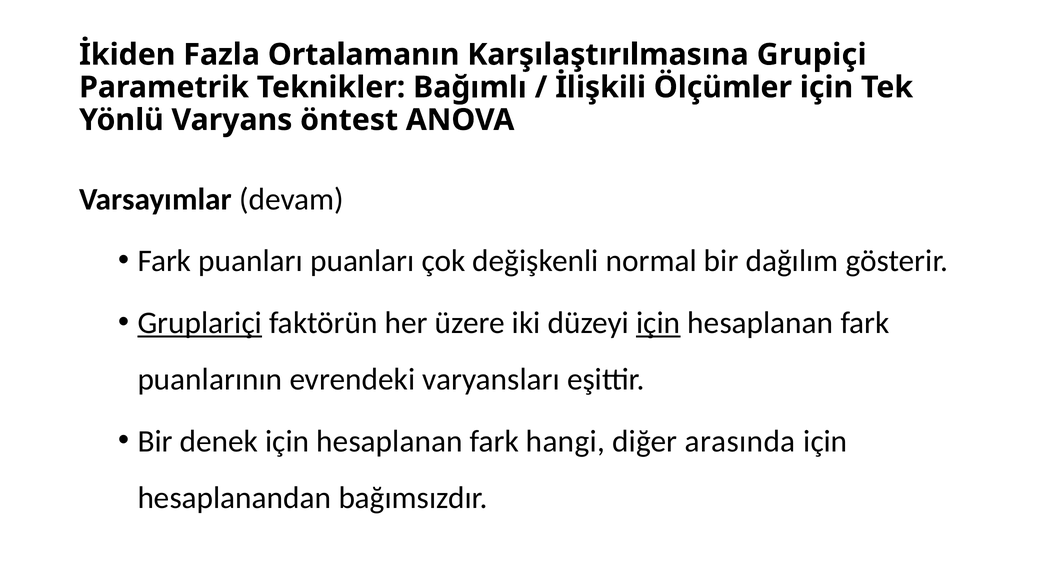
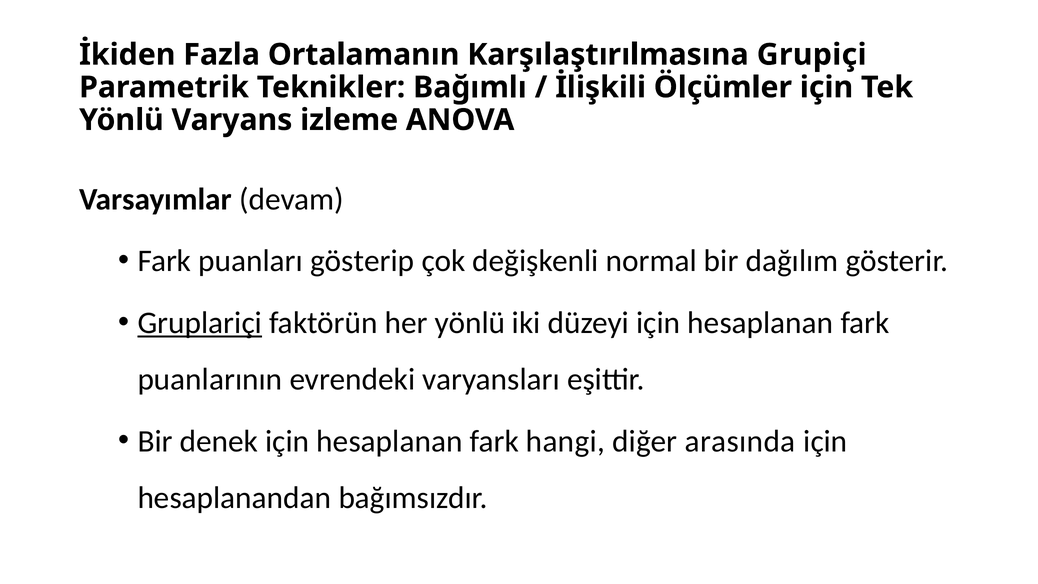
öntest: öntest -> izleme
puanları puanları: puanları -> gösterip
her üzere: üzere -> yönlü
için at (658, 323) underline: present -> none
